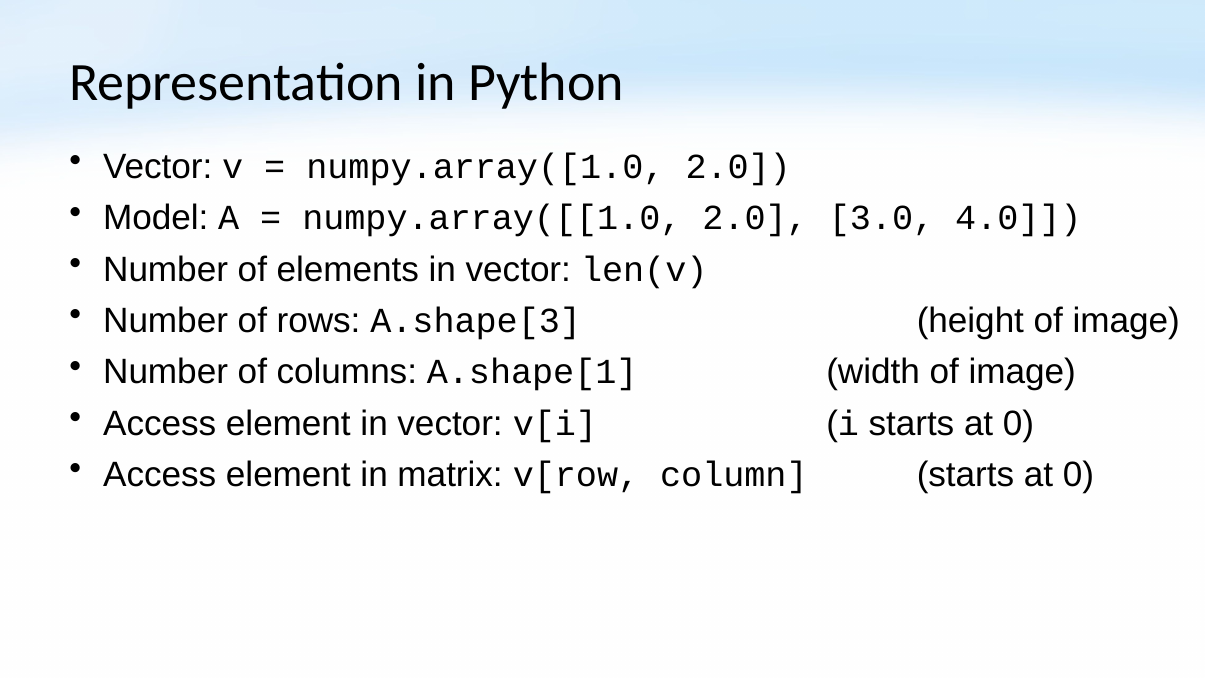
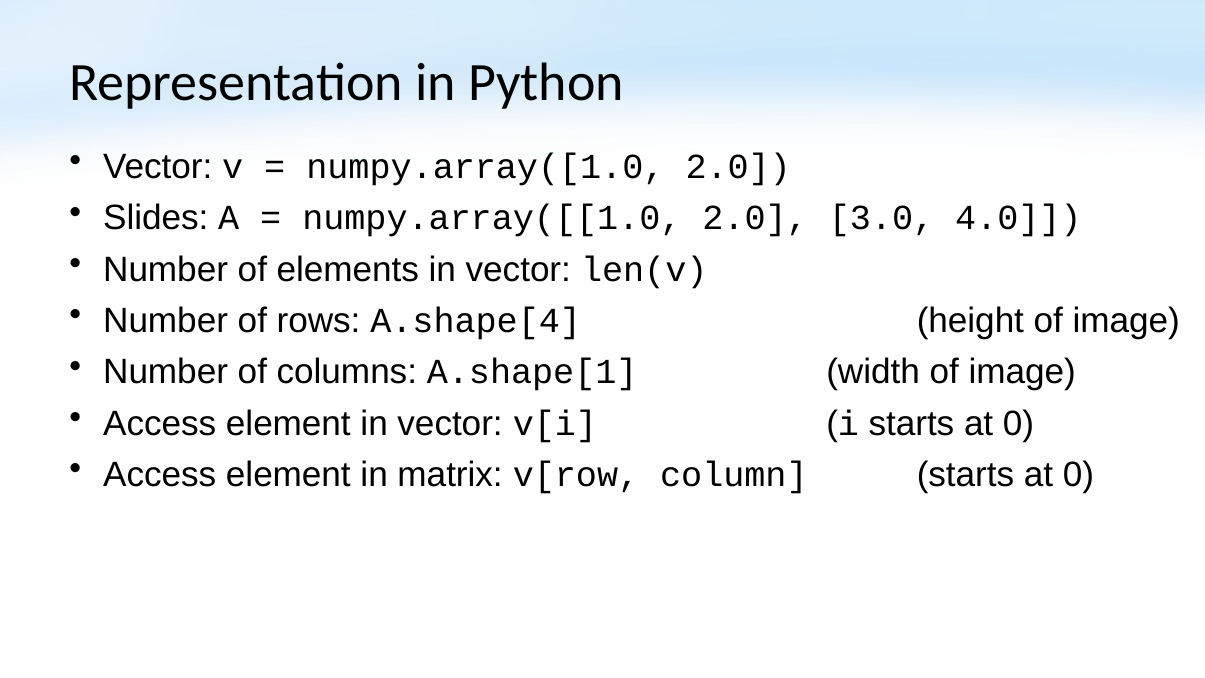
Model: Model -> Slides
A.shape[3: A.shape[3 -> A.shape[4
